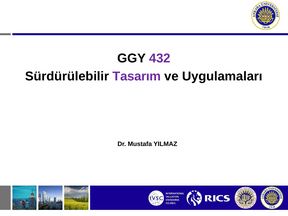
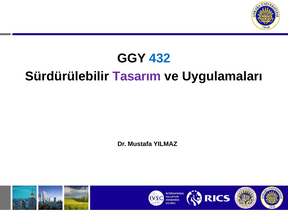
432 colour: purple -> blue
